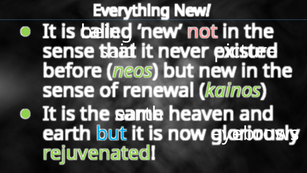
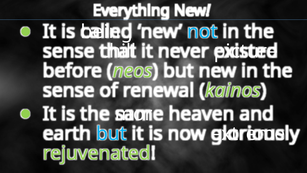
not colour: pink -> light blue
said: said -> chill
the earth: earth -> more
eyebrows: eyebrows -> extremely
